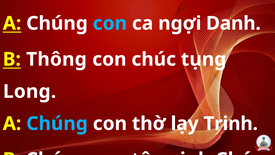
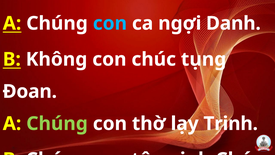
Thông: Thông -> Không
Long: Long -> Đoan
Chúng at (57, 123) colour: light blue -> light green
